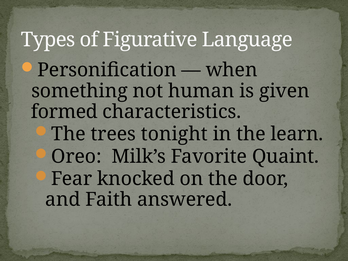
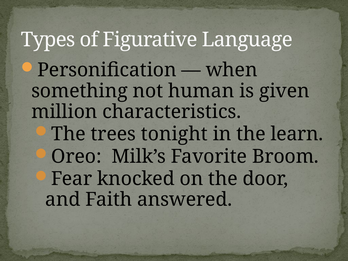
formed: formed -> million
Quaint: Quaint -> Broom
